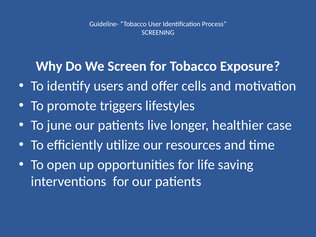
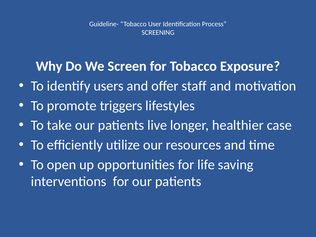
cells: cells -> staff
june: june -> take
